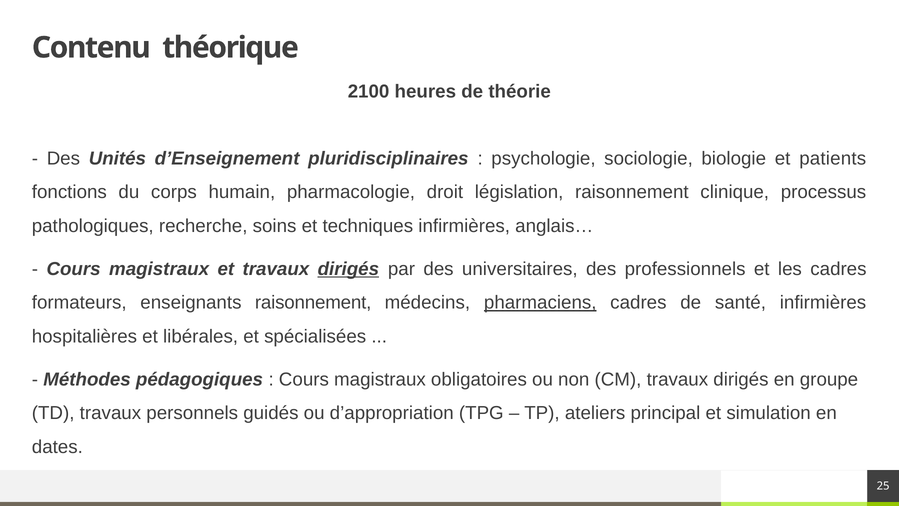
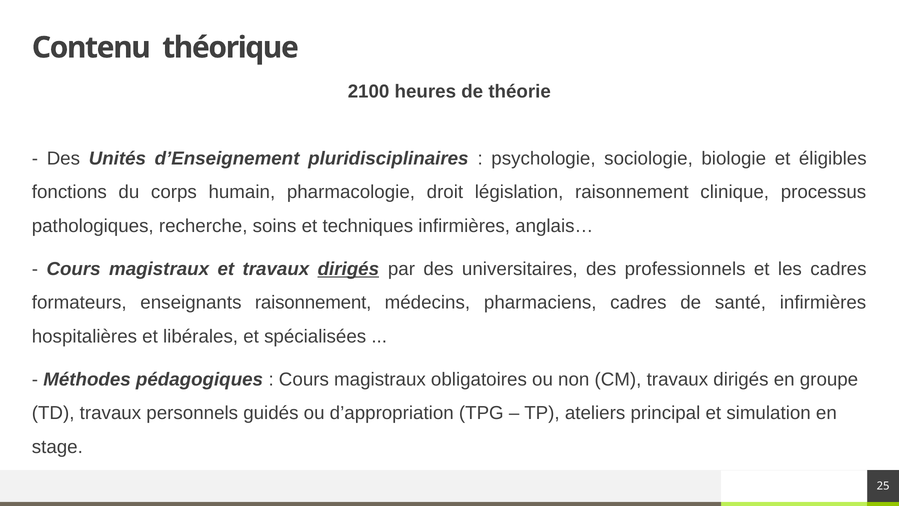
patients: patients -> éligibles
pharmaciens underline: present -> none
dates: dates -> stage
